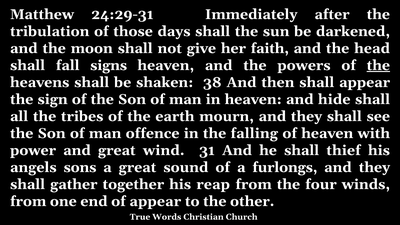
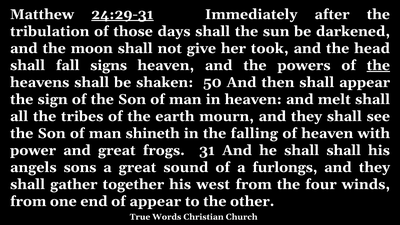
24:29-31 underline: none -> present
faith: faith -> took
38: 38 -> 50
hide: hide -> melt
offence: offence -> shineth
wind: wind -> frogs
shall thief: thief -> shall
reap: reap -> west
